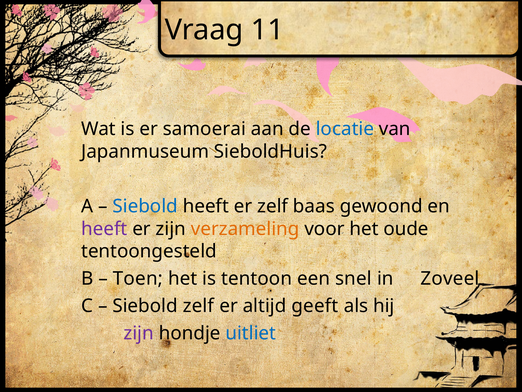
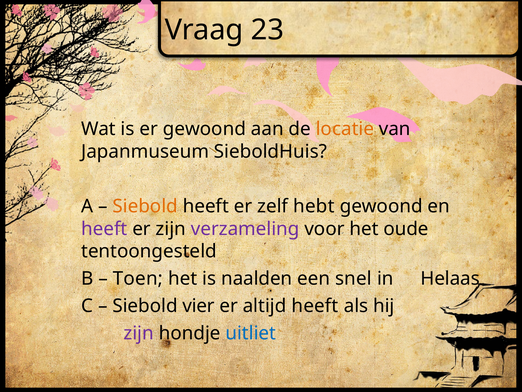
11: 11 -> 23
er samoerai: samoerai -> gewoond
locatie colour: blue -> orange
Siebold at (145, 206) colour: blue -> orange
baas: baas -> hebt
verzameling colour: orange -> purple
tentoon: tentoon -> naalden
Zoveel: Zoveel -> Helaas
Siebold zelf: zelf -> vier
altijd geeft: geeft -> heeft
